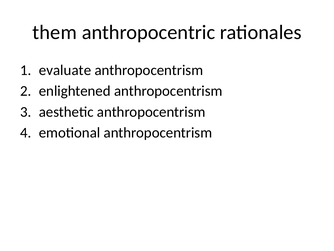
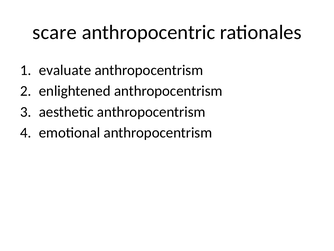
them: them -> scare
